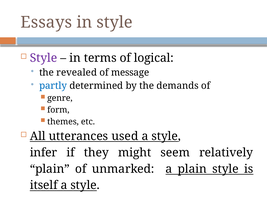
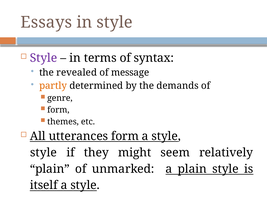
logical: logical -> syntax
partly colour: blue -> orange
utterances used: used -> form
infer at (44, 153): infer -> style
